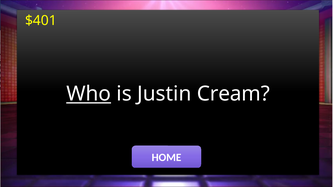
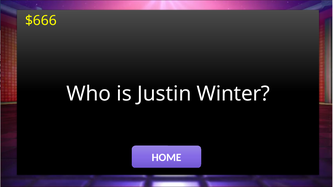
$401: $401 -> $666
Who underline: present -> none
Cream: Cream -> Winter
